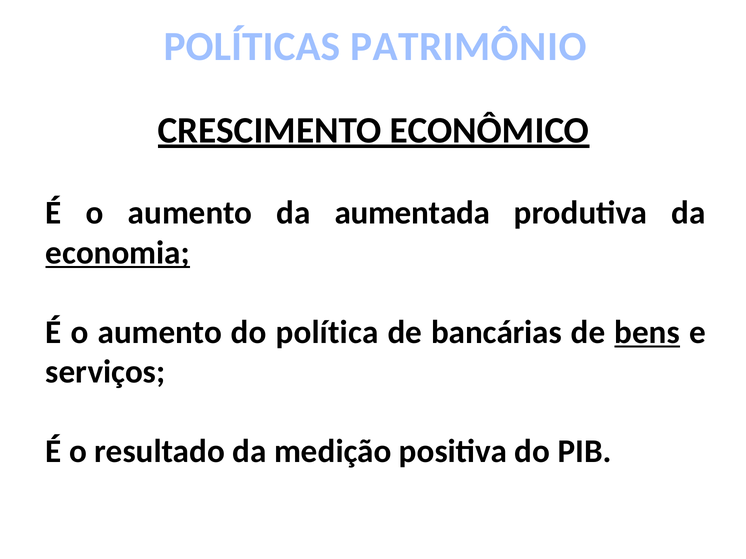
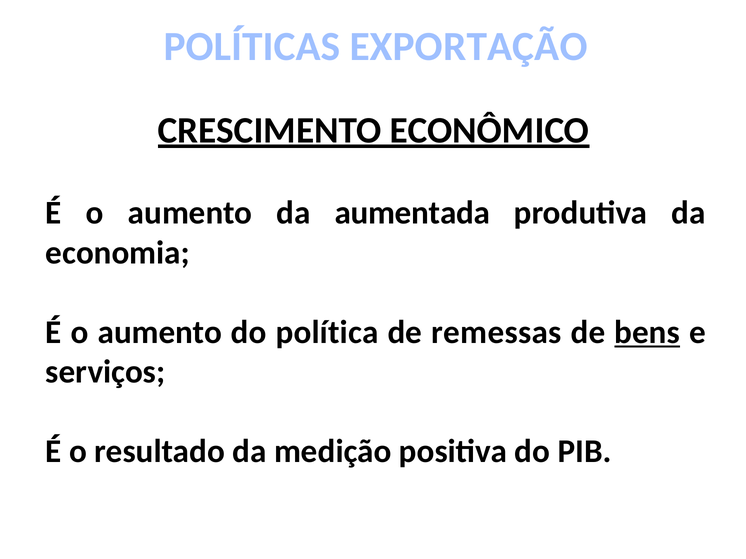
PATRIMÔNIO: PATRIMÔNIO -> EXPORTAÇÃO
economia underline: present -> none
bancárias: bancárias -> remessas
